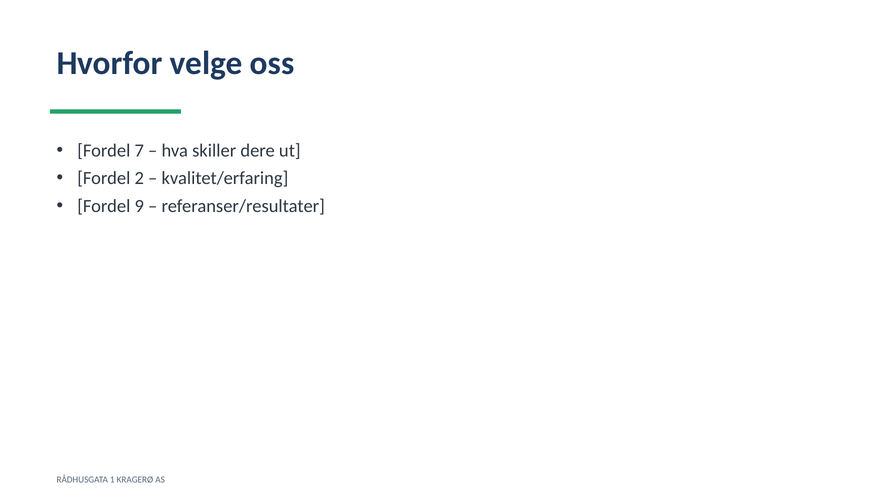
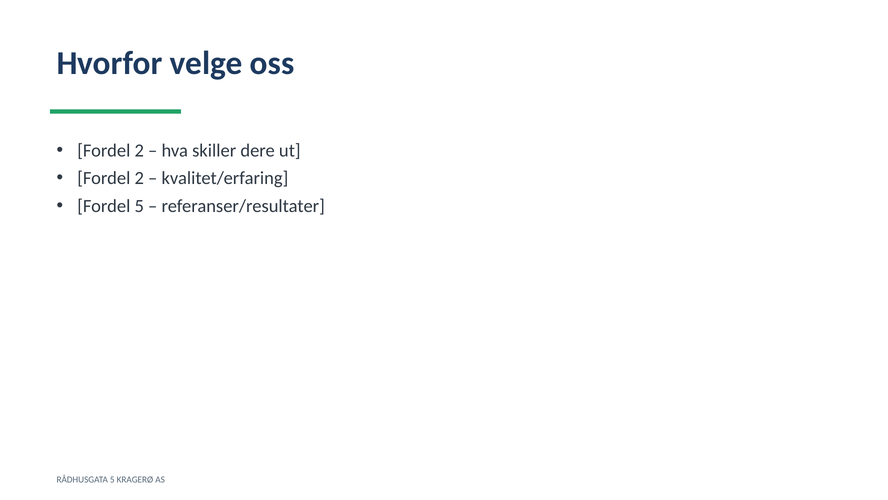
7 at (139, 150): 7 -> 2
Fordel 9: 9 -> 5
RÅDHUSGATA 1: 1 -> 5
